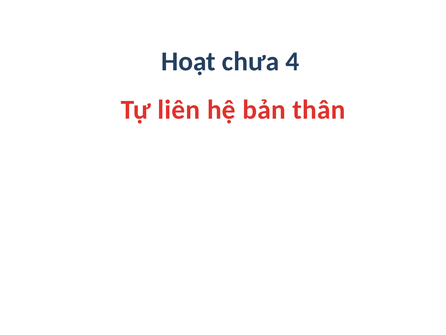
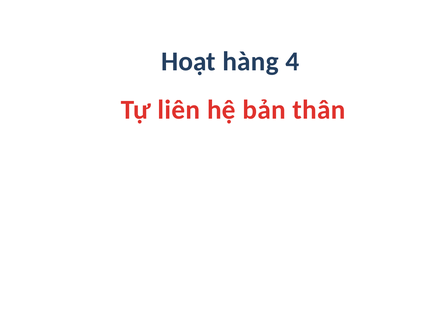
chưa: chưa -> hàng
